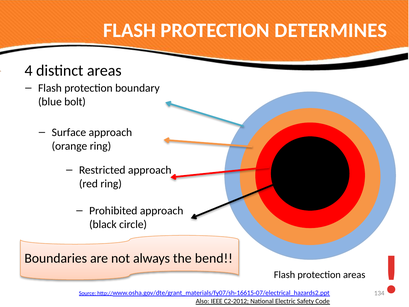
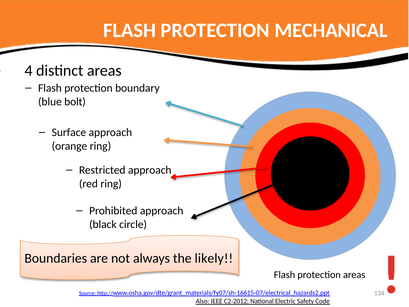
DETERMINES: DETERMINES -> MECHANICAL
bend: bend -> likely
